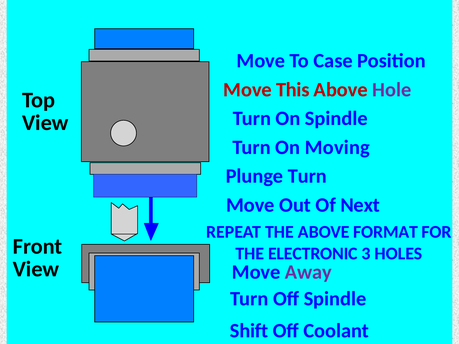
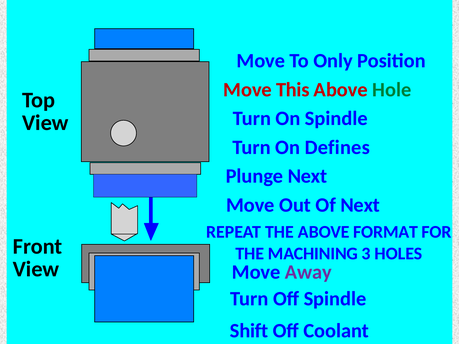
Case: Case -> Only
Hole colour: purple -> green
Moving: Moving -> Defines
Plunge Turn: Turn -> Next
ELECTRONIC: ELECTRONIC -> MACHINING
